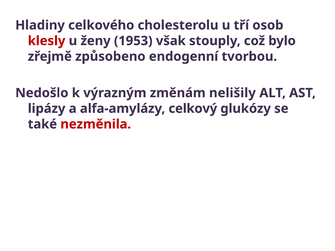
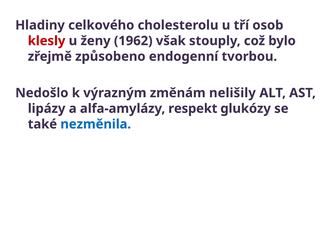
1953: 1953 -> 1962
celkový: celkový -> respekt
nezměnila colour: red -> blue
